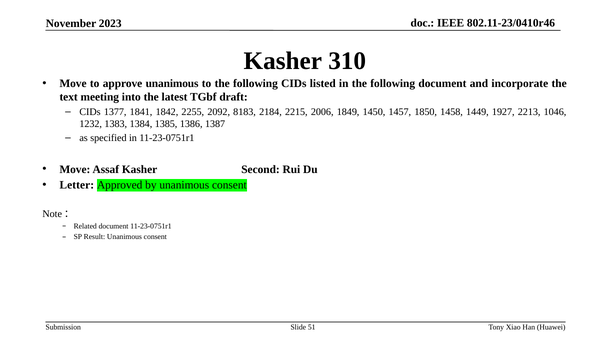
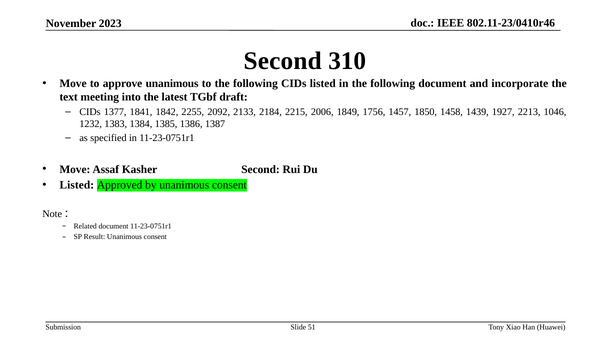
Kasher at (283, 61): Kasher -> Second
8183: 8183 -> 2133
1450: 1450 -> 1756
1449: 1449 -> 1439
Letter at (77, 185): Letter -> Listed
